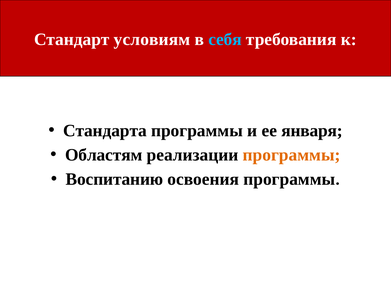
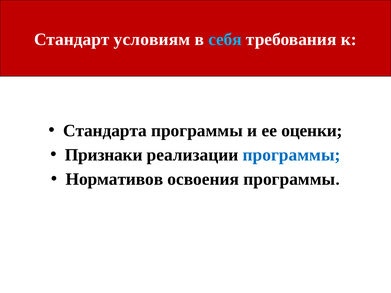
января: января -> оценки
Областям: Областям -> Признаки
программы at (292, 155) colour: orange -> blue
Воспитанию: Воспитанию -> Нормативов
